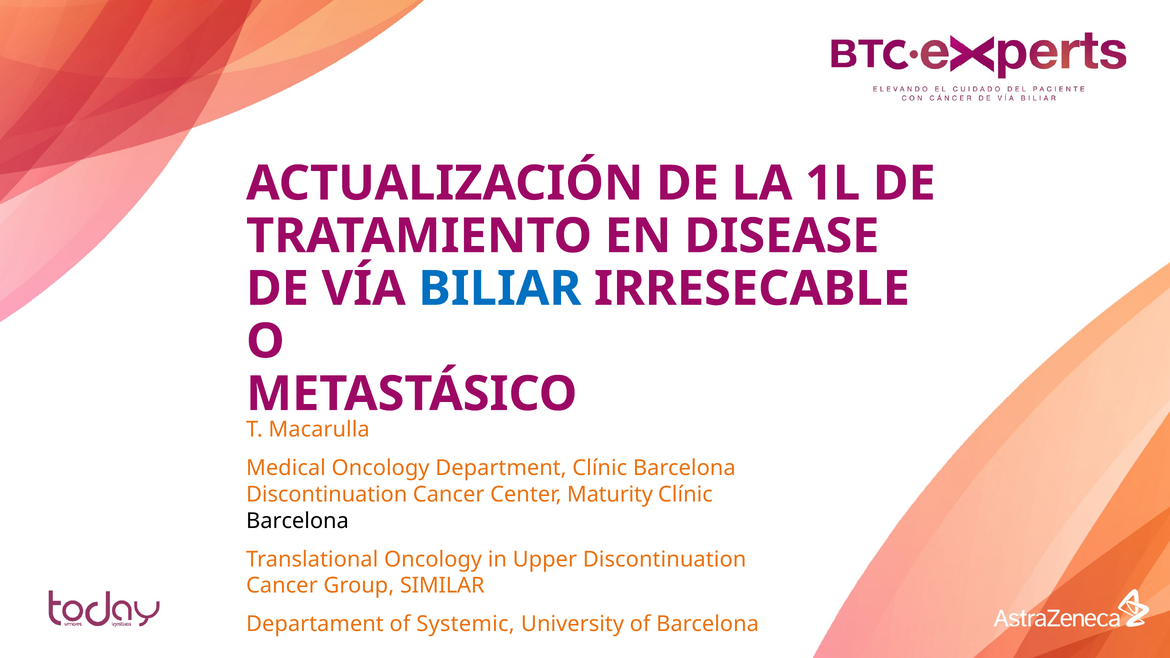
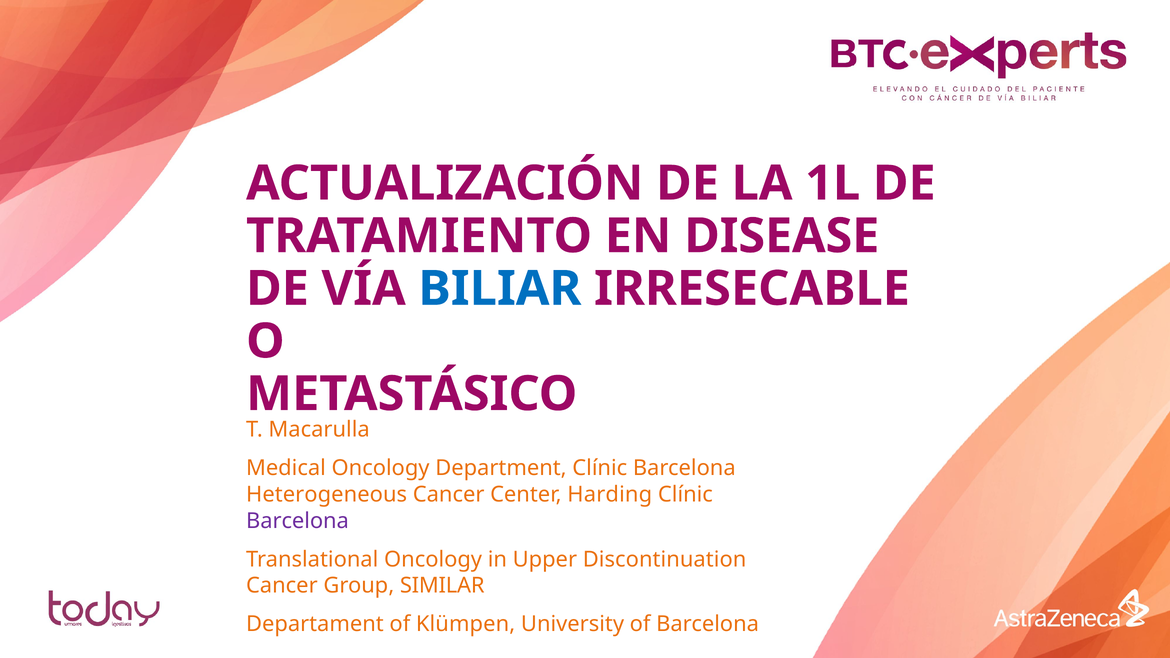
Discontinuation at (327, 495): Discontinuation -> Heterogeneous
Maturity: Maturity -> Harding
Barcelona at (297, 521) colour: black -> purple
Systemic: Systemic -> Klümpen
